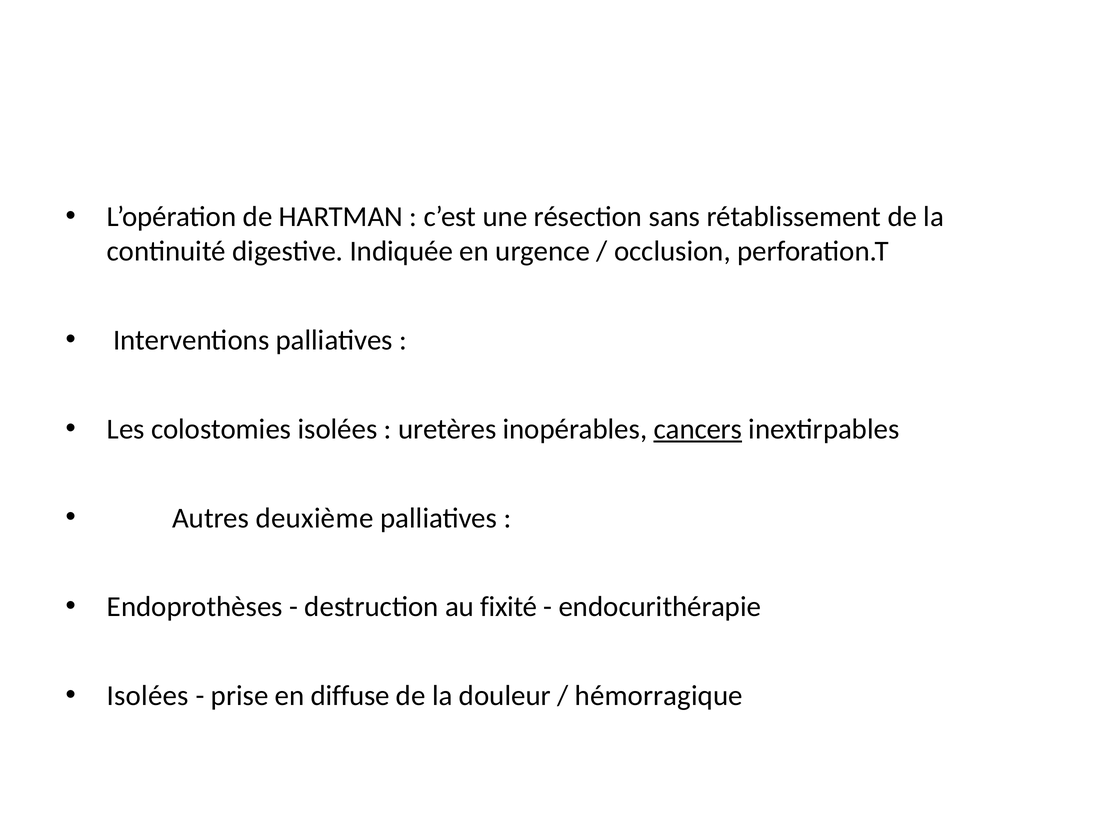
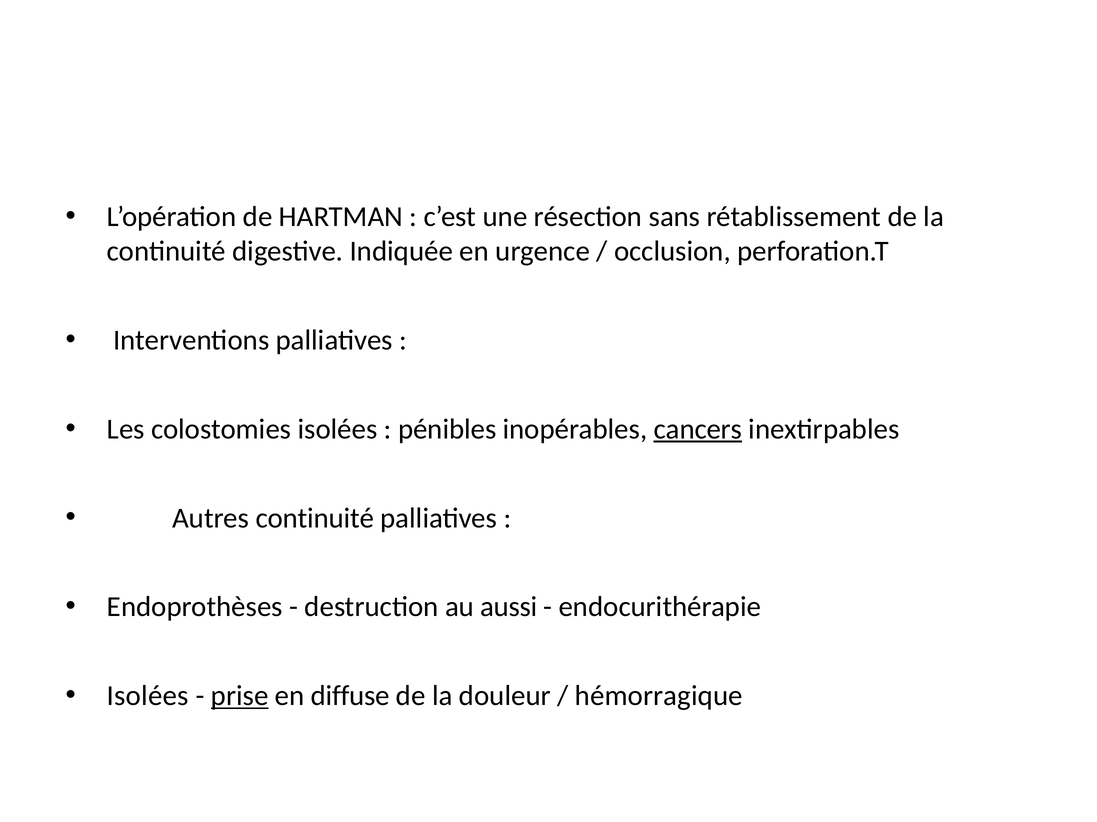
uretères: uretères -> pénibles
Autres deuxième: deuxième -> continuité
fixité: fixité -> aussi
prise underline: none -> present
